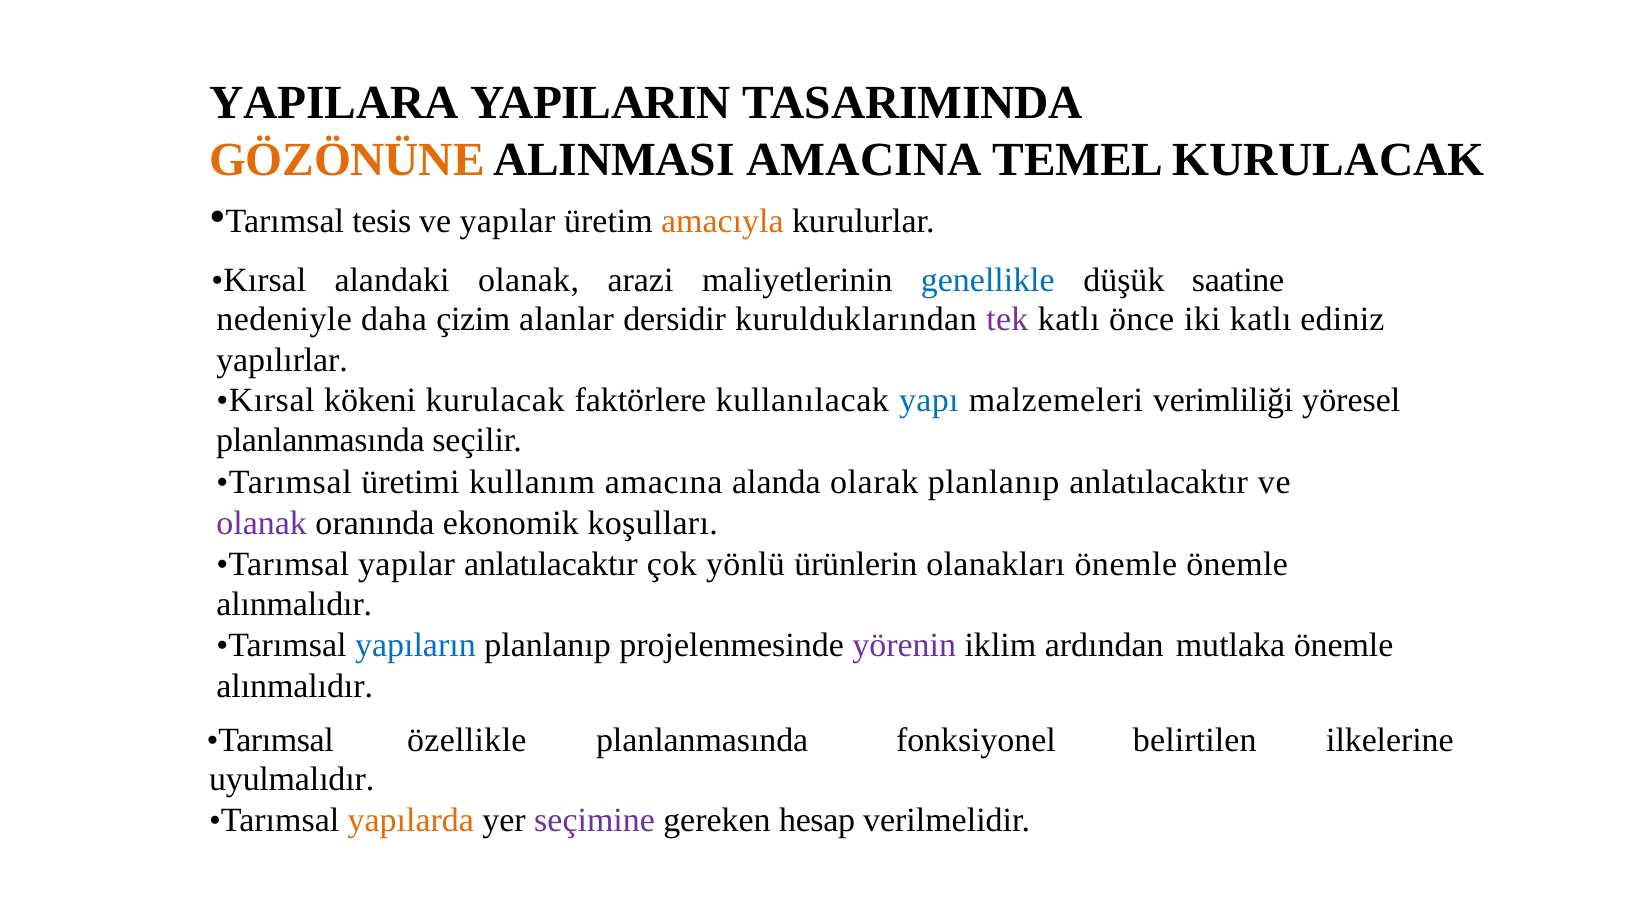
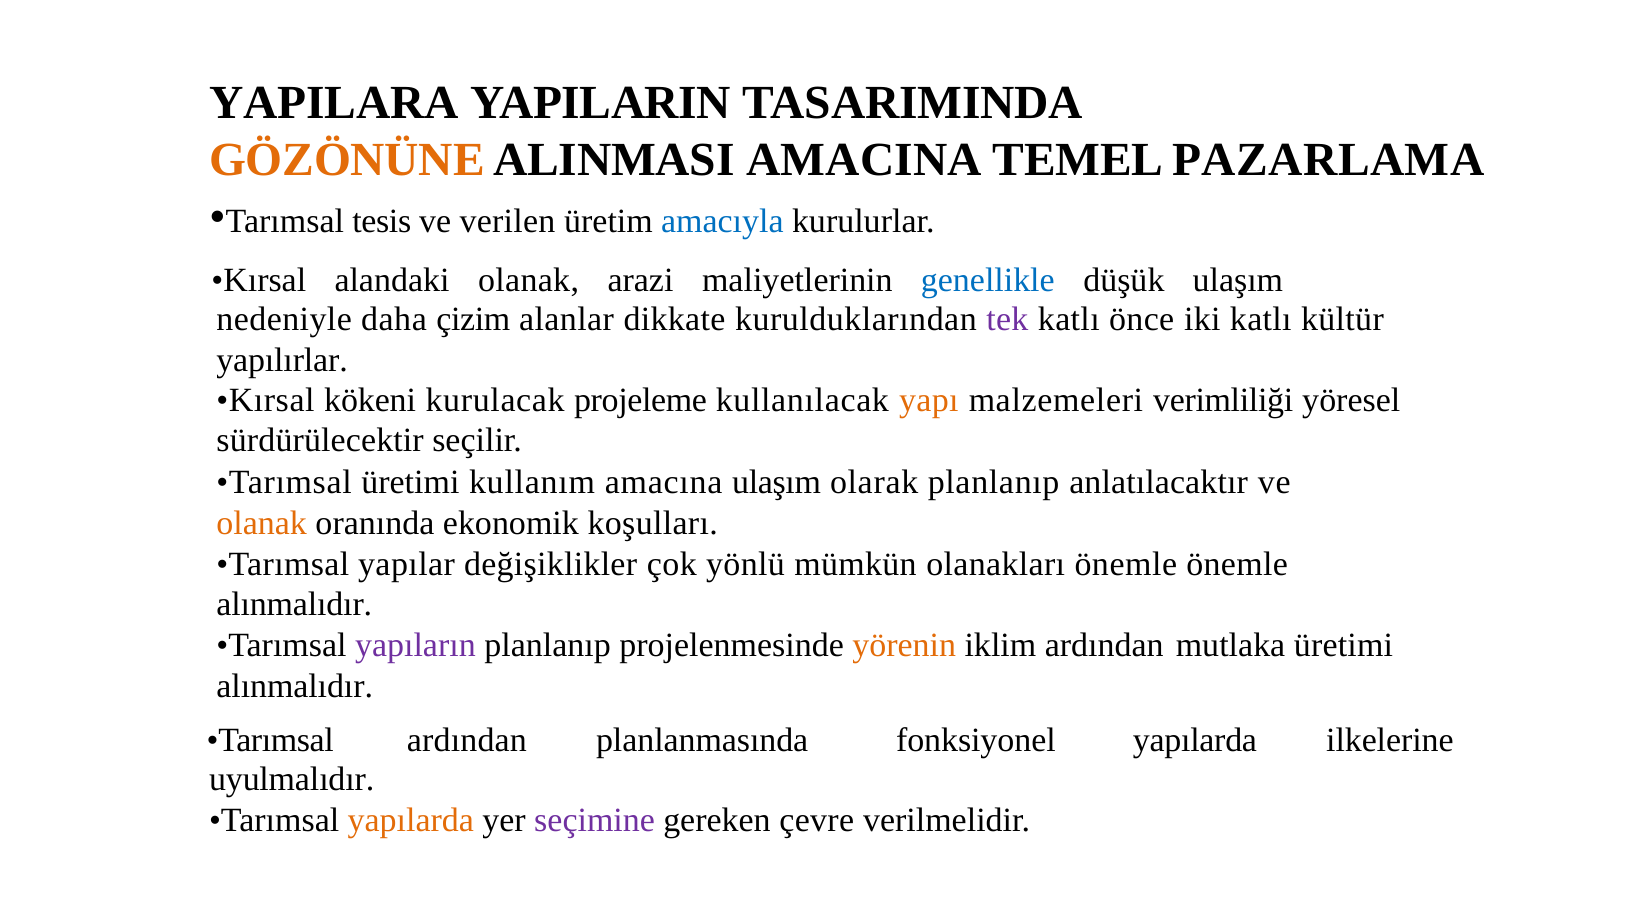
TEMEL KURULACAK: KURULACAK -> PAZARLAMA
ve yapılar: yapılar -> verilen
amacıyla colour: orange -> blue
düşük saatine: saatine -> ulaşım
dersidir: dersidir -> dikkate
ediniz: ediniz -> kültür
faktörlere: faktörlere -> projeleme
yapı colour: blue -> orange
planlanmasında at (320, 441): planlanmasında -> sürdürülecektir
amacına alanda: alanda -> ulaşım
olanak at (262, 523) colour: purple -> orange
yapılar anlatılacaktır: anlatılacaktır -> değişiklikler
ürünlerin: ürünlerin -> mümkün
yapıların colour: blue -> purple
yörenin colour: purple -> orange
mutlaka önemle: önemle -> üretimi
Tarımsal özellikle: özellikle -> ardından
fonksiyonel belirtilen: belirtilen -> yapılarda
hesap: hesap -> çevre
